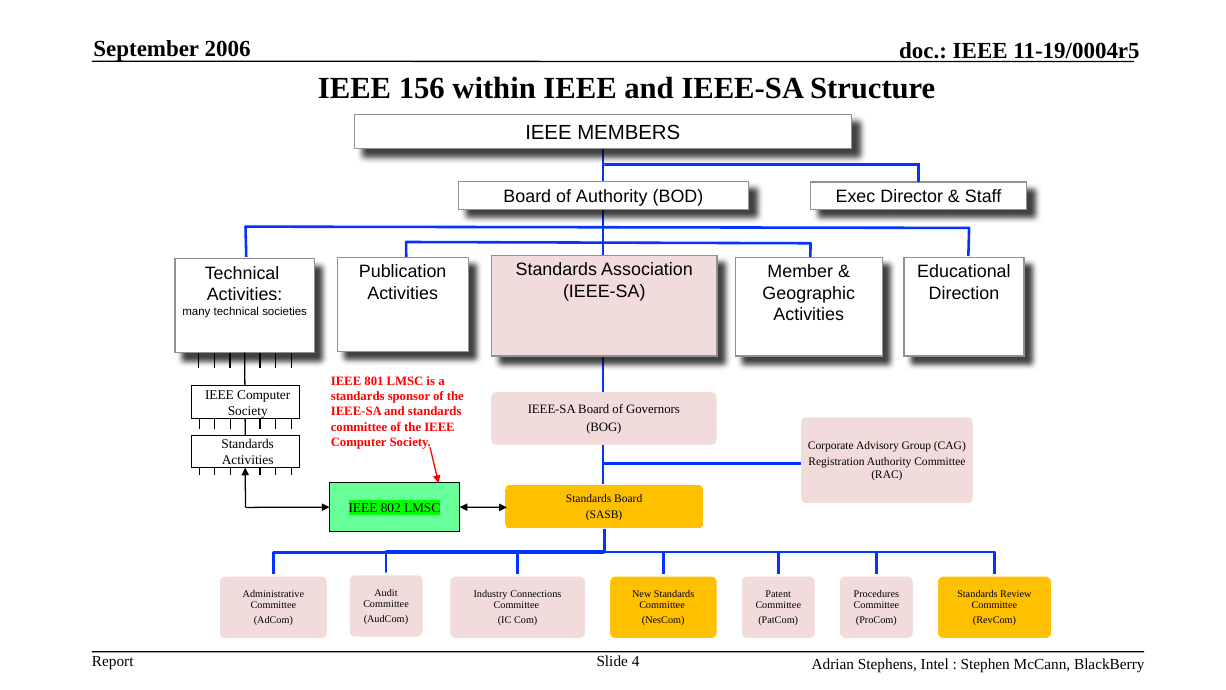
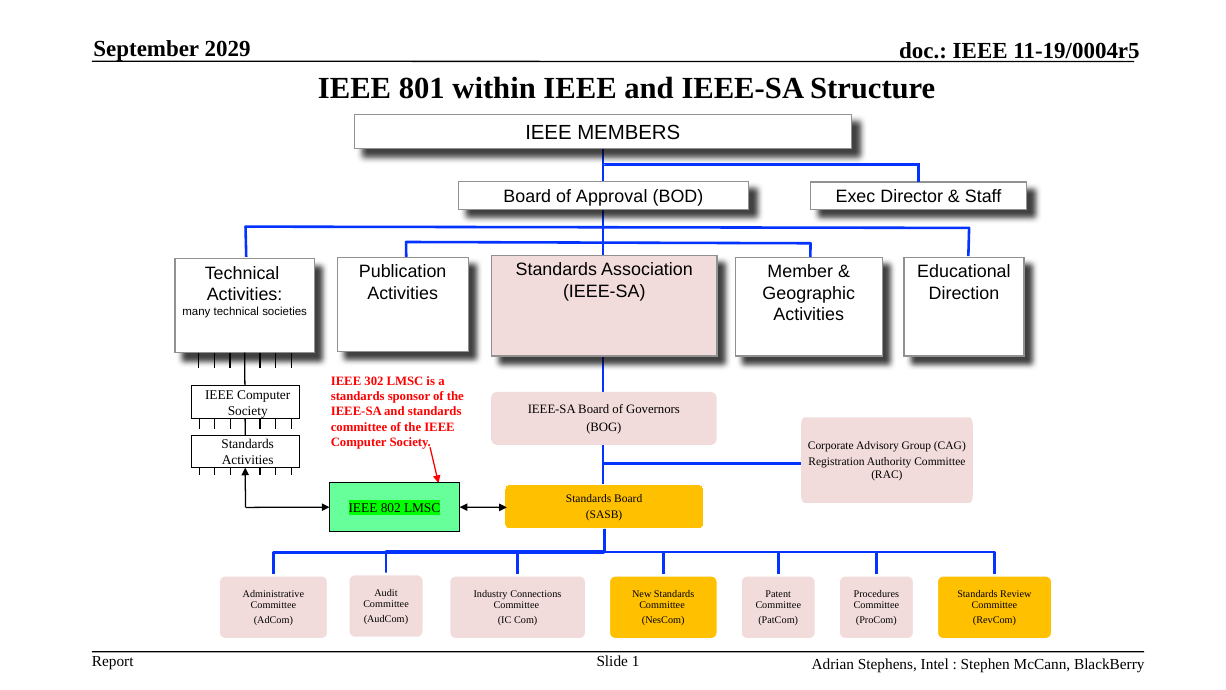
2006: 2006 -> 2029
156: 156 -> 801
of Authority: Authority -> Approval
801: 801 -> 302
4: 4 -> 1
